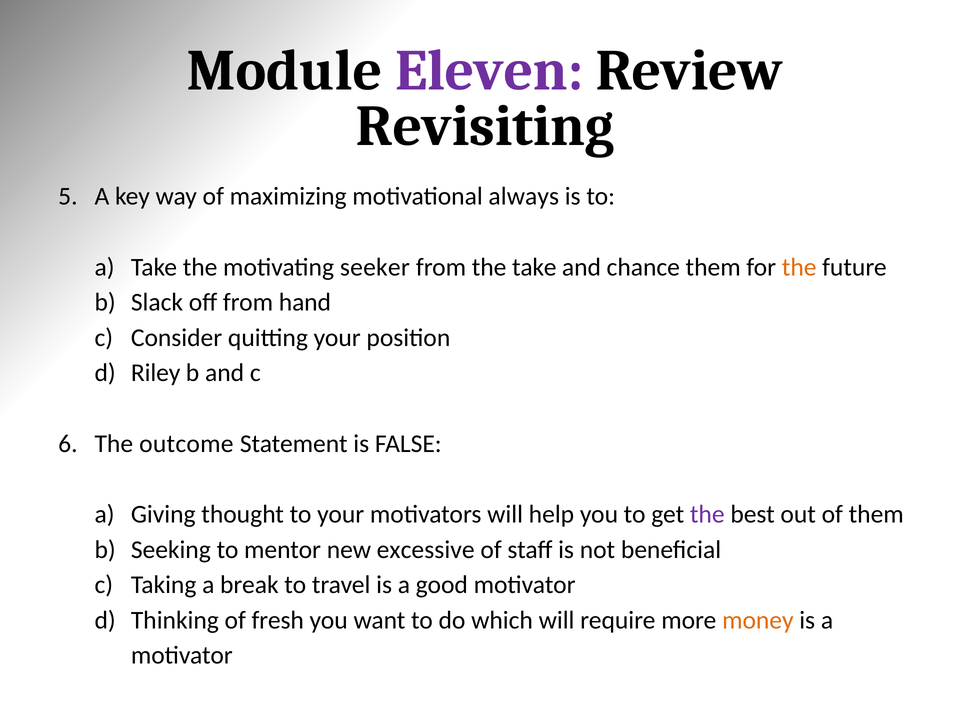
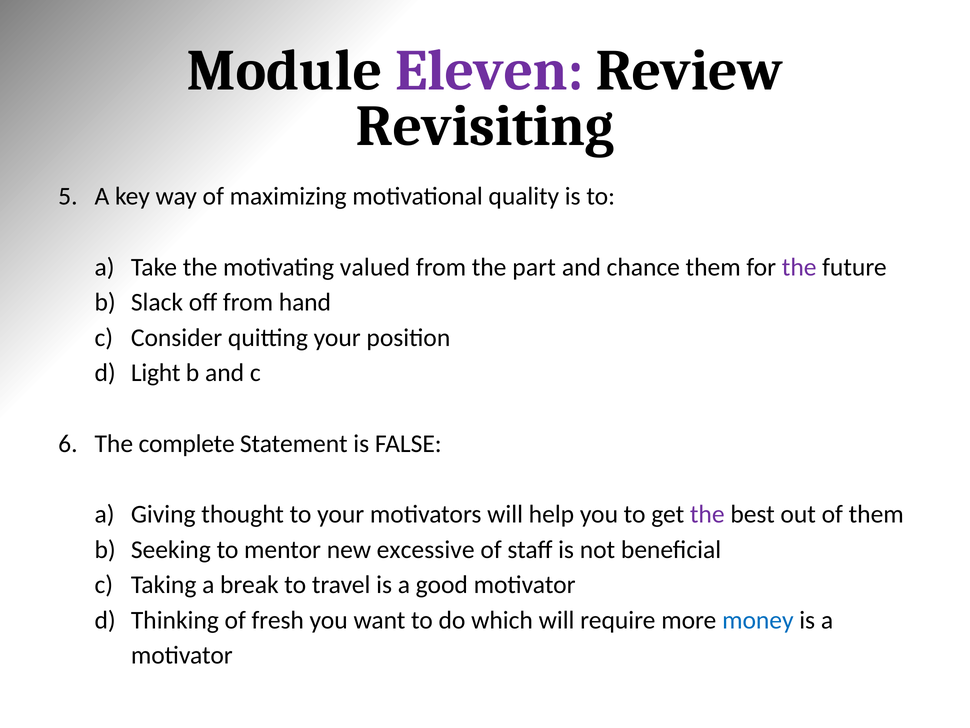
always: always -> quality
seeker: seeker -> valued
the take: take -> part
the at (799, 267) colour: orange -> purple
Riley: Riley -> Light
outcome: outcome -> complete
money colour: orange -> blue
